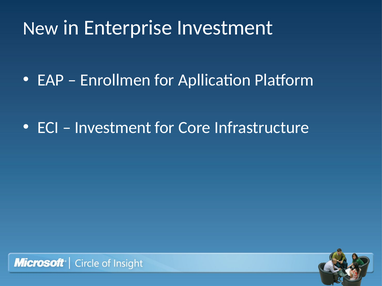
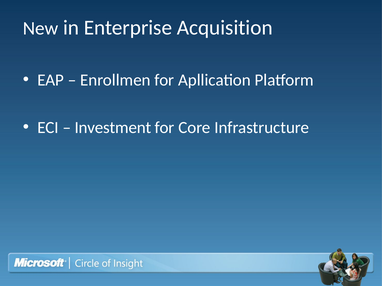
Enterprise Investment: Investment -> Acquisition
